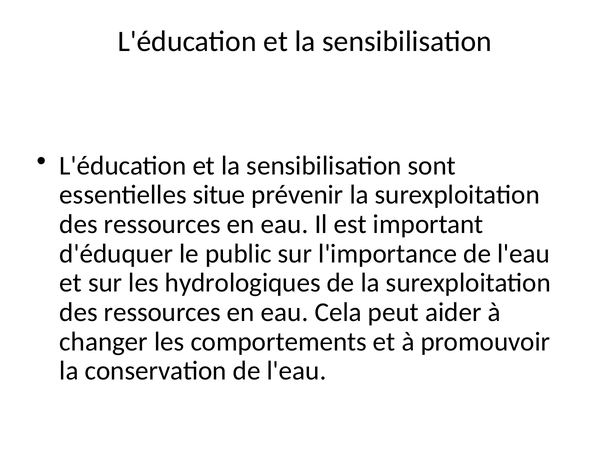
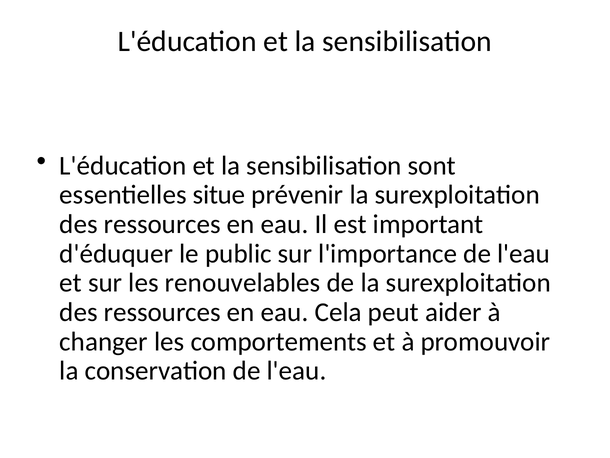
hydrologiques: hydrologiques -> renouvelables
